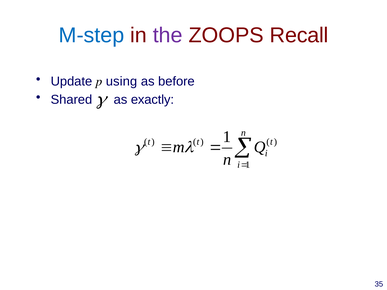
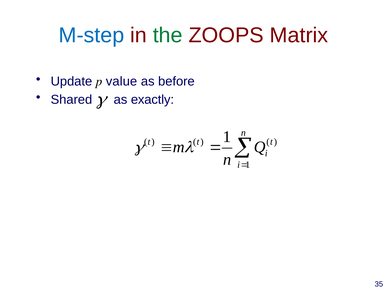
the colour: purple -> green
Recall: Recall -> Matrix
using: using -> value
